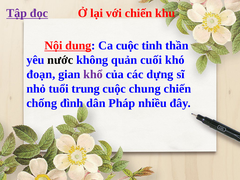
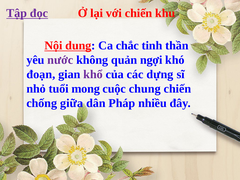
Ca cuộc: cuộc -> chắc
nước colour: black -> purple
cuối: cuối -> ngợi
trung: trung -> mong
đình: đình -> giữa
